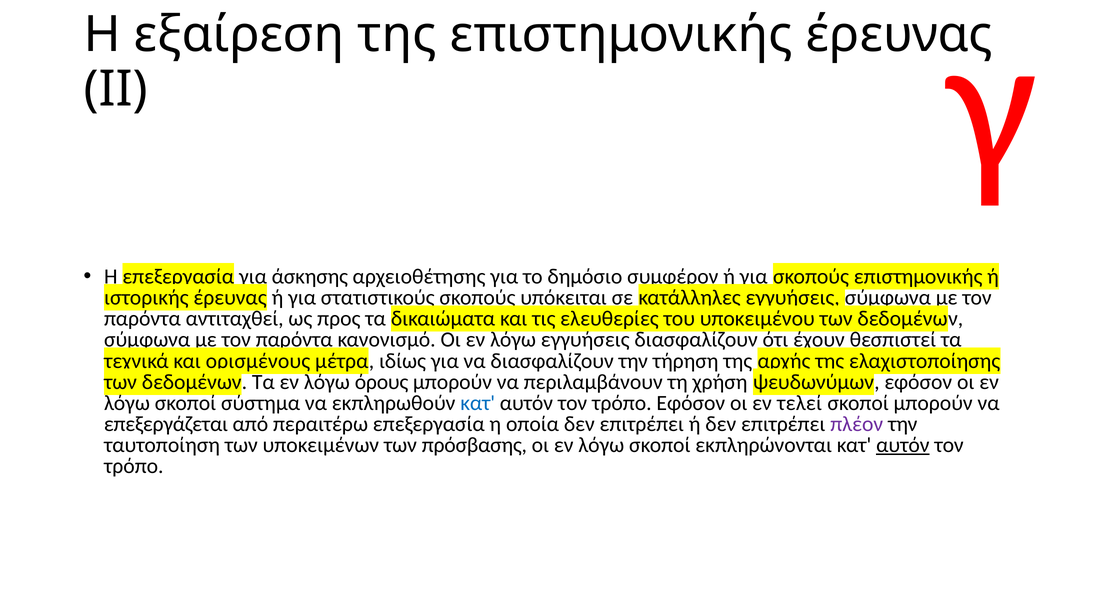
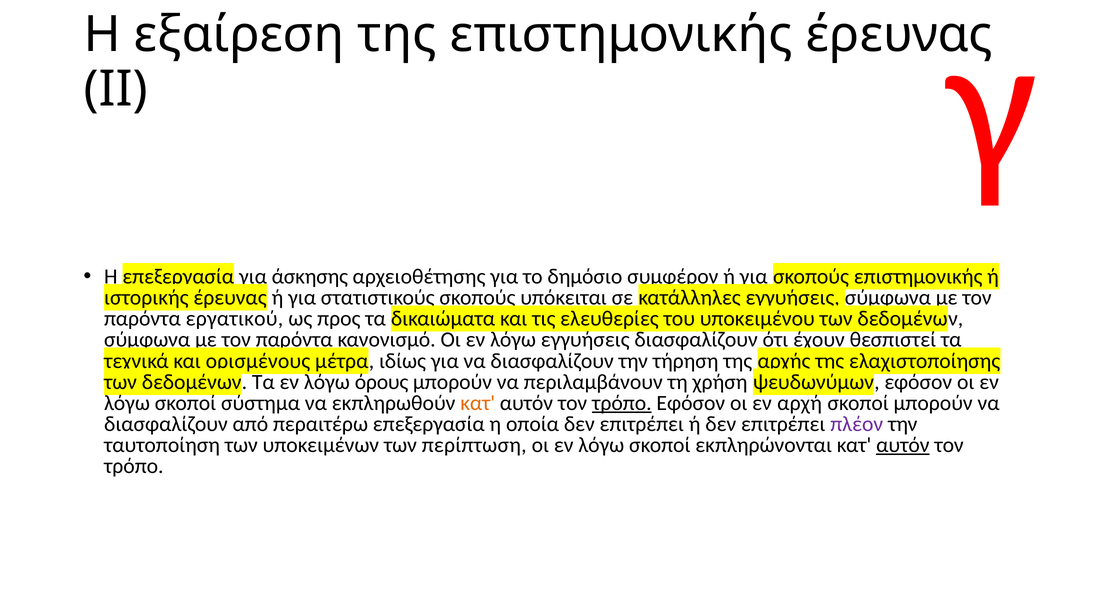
αντιταχθεί: αντιταχθεί -> εργατικού
κατ at (478, 403) colour: blue -> orange
τρόπο at (622, 403) underline: none -> present
τελεί: τελεί -> αρχή
επεξεργάζεται at (166, 424): επεξεργάζεται -> διασφαλίζουν
πρόσβασης: πρόσβασης -> περίπτωση
